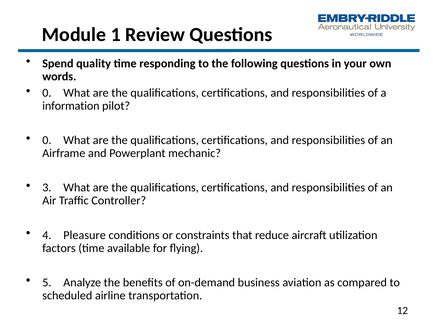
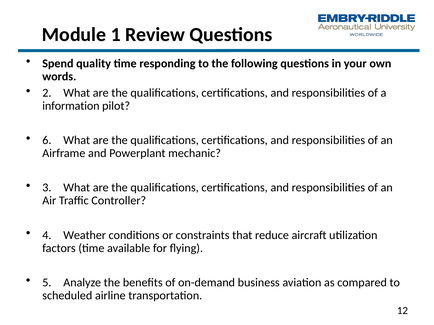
0 at (47, 93): 0 -> 2
0 at (47, 141): 0 -> 6
Pleasure: Pleasure -> Weather
